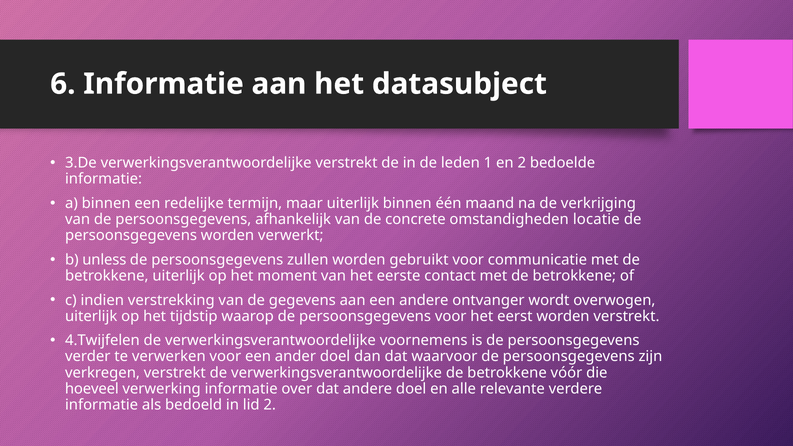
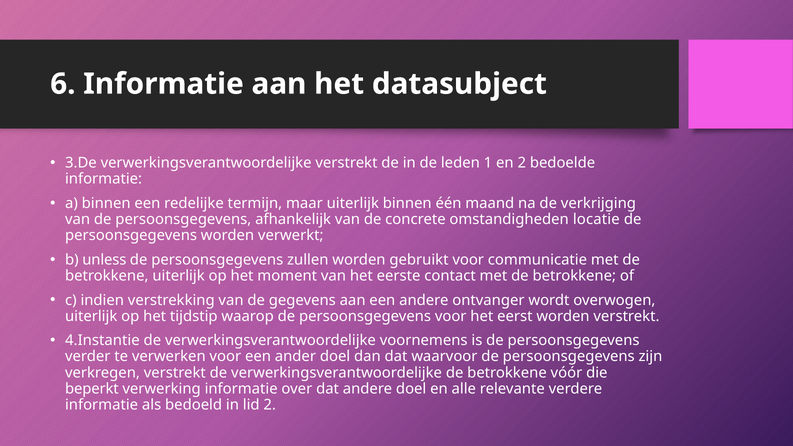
4.Twijfelen: 4.Twijfelen -> 4.Instantie
hoeveel: hoeveel -> beperkt
